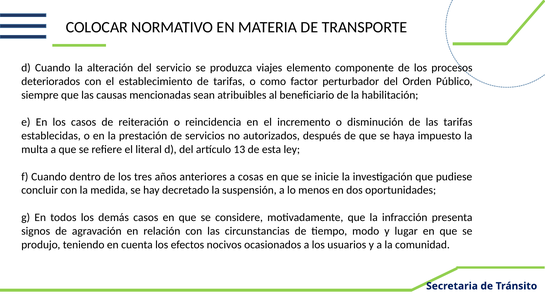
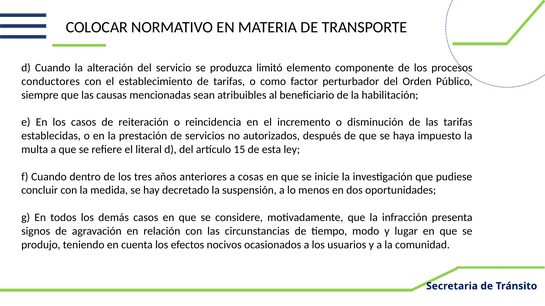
viajes: viajes -> limitó
deteriorados: deteriorados -> conductores
13: 13 -> 15
